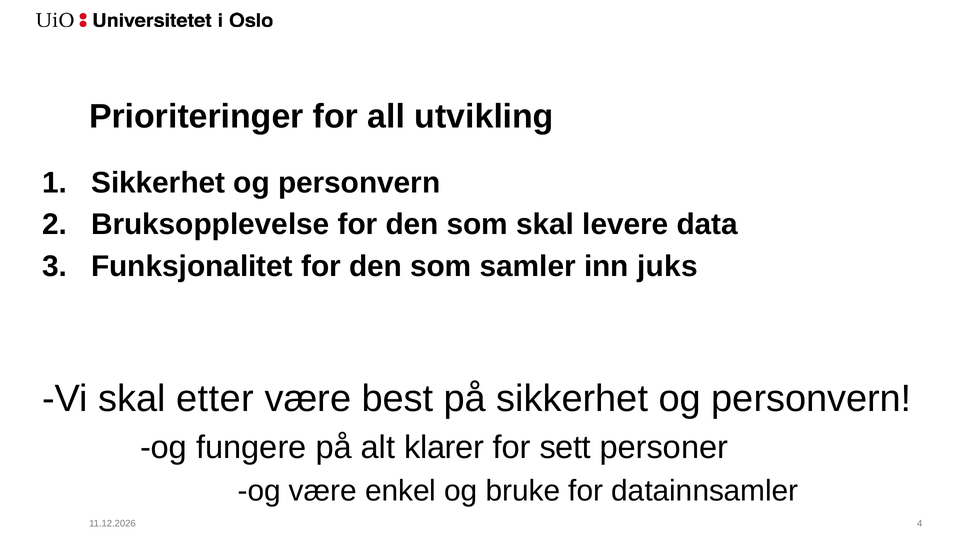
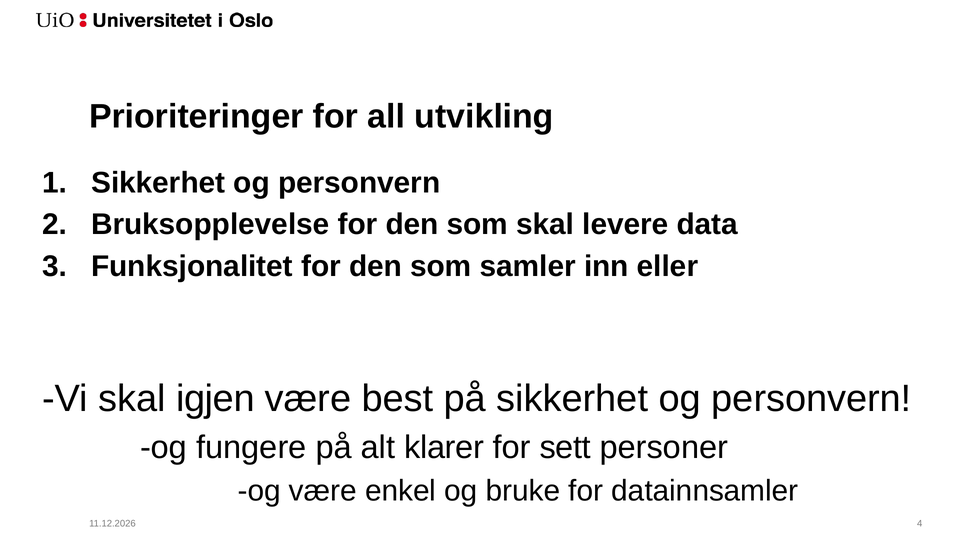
juks: juks -> eller
etter: etter -> igjen
